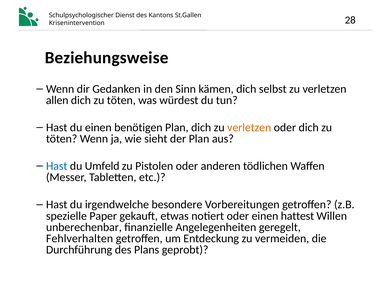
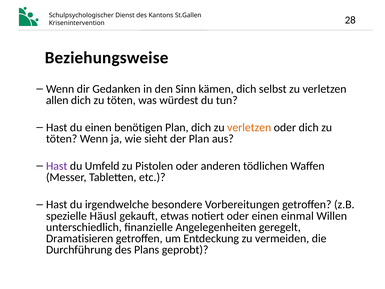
Hast at (57, 166) colour: blue -> purple
Paper: Paper -> Häusl
hattest: hattest -> einmal
unberechenbar: unberechenbar -> unterschiedlich
Fehlverhalten: Fehlverhalten -> Dramatisieren
